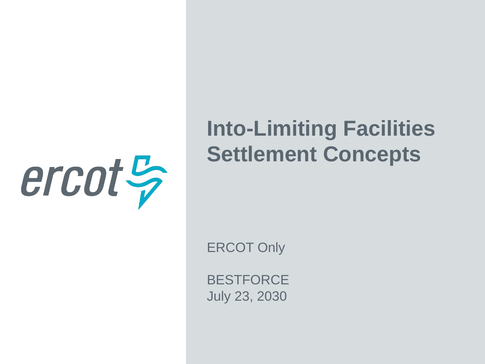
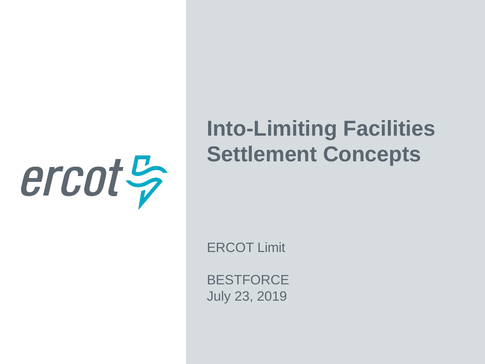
Only: Only -> Limit
2030: 2030 -> 2019
